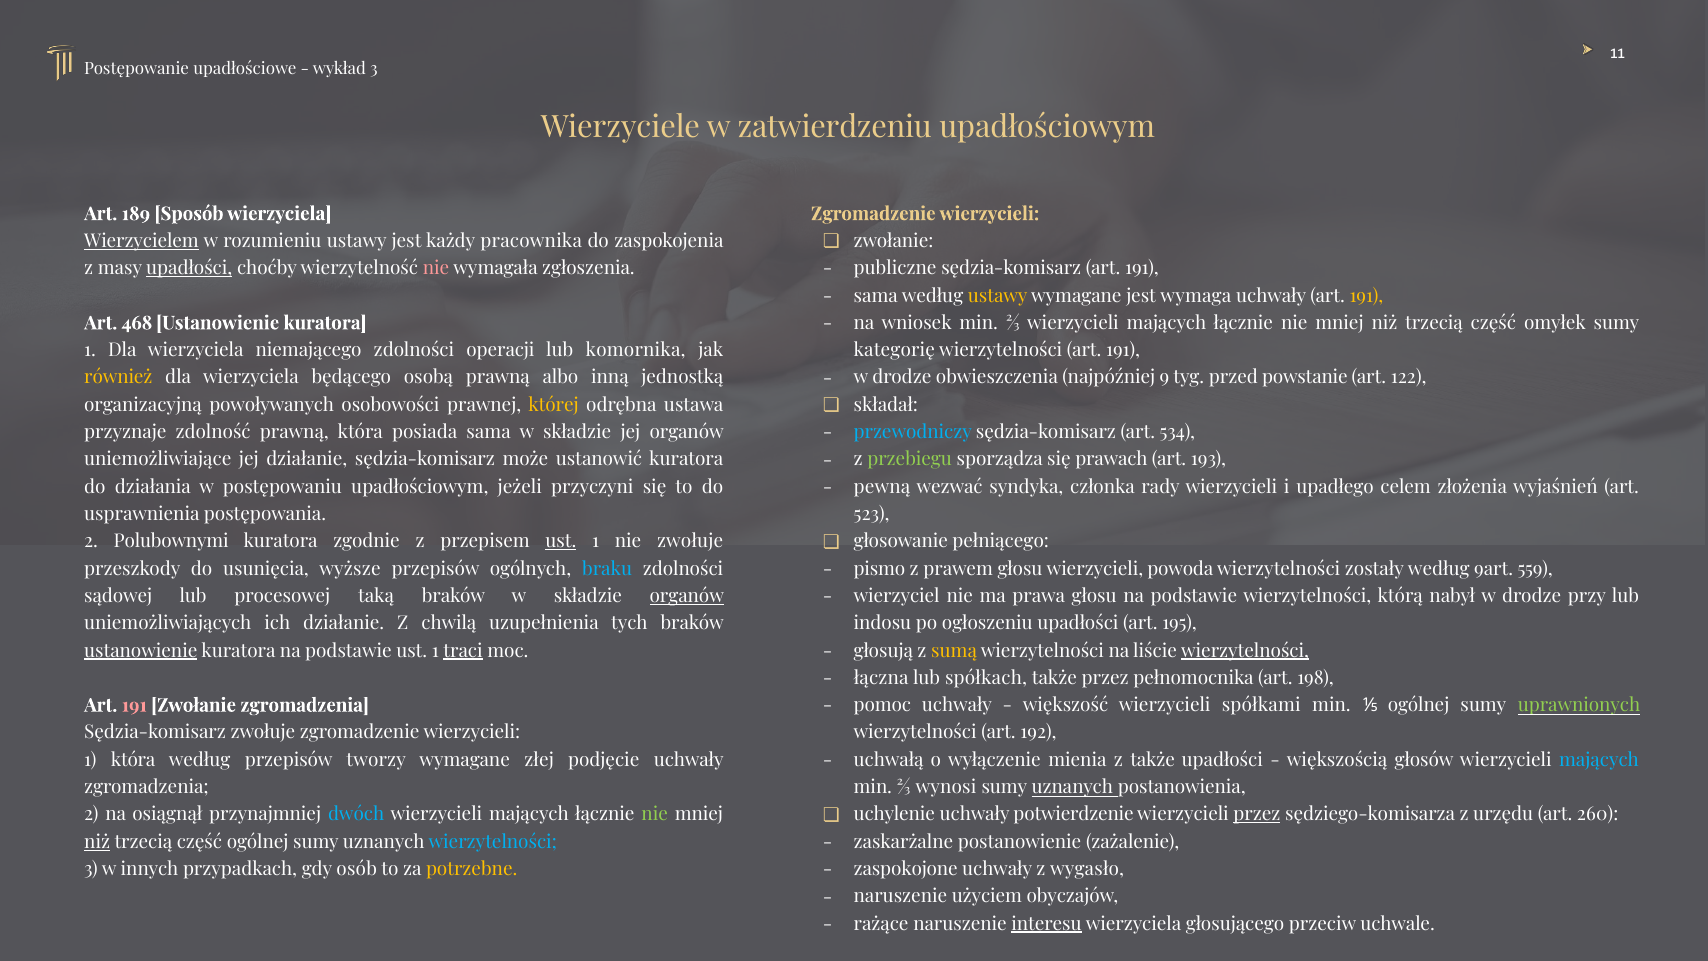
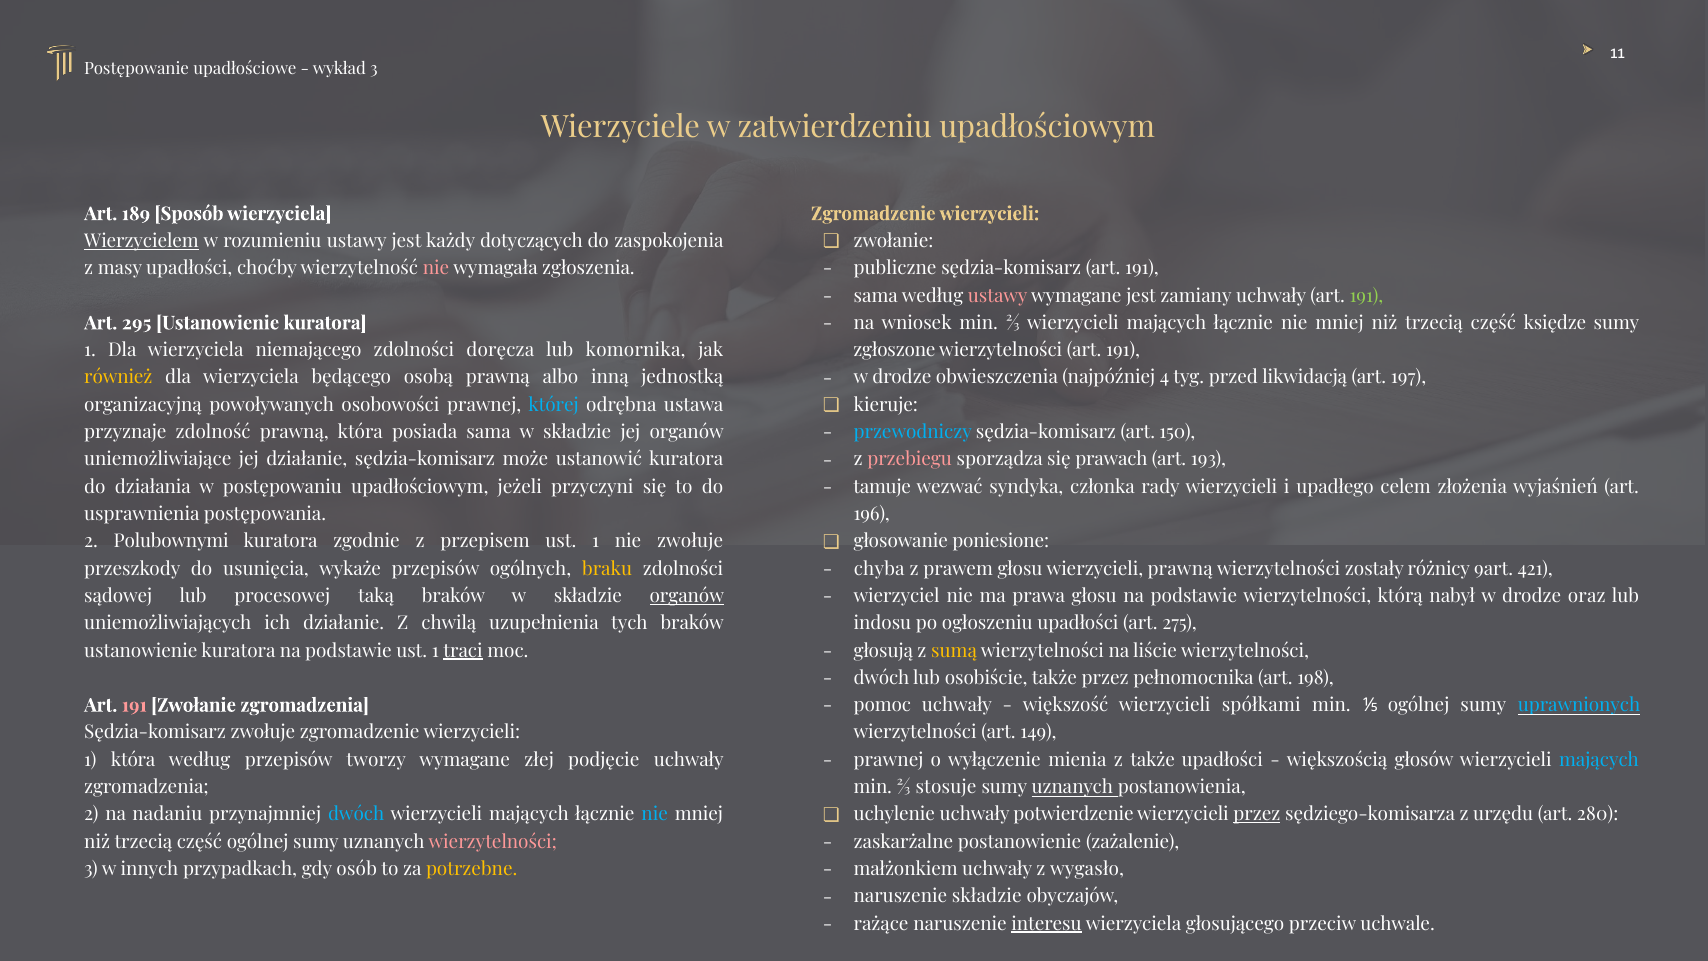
pracownika: pracownika -> dotyczących
upadłości at (189, 268) underline: present -> none
ustawy at (998, 296) colour: yellow -> pink
wymaga: wymaga -> zamiany
191 at (1366, 296) colour: yellow -> light green
468: 468 -> 295
omyłek: omyłek -> księdze
operacji: operacji -> doręcza
kategorię: kategorię -> zgłoszone
9: 9 -> 4
powstanie: powstanie -> likwidacją
122: 122 -> 197
składał: składał -> kieruje
której colour: yellow -> light blue
534: 534 -> 150
przebiegu colour: light green -> pink
pewną: pewną -> tamuje
523: 523 -> 196
pełniącego: pełniącego -> poniesione
ust at (561, 541) underline: present -> none
wyższe: wyższe -> wykaże
braku colour: light blue -> yellow
pismo: pismo -> chyba
wierzycieli powoda: powoda -> prawną
zostały według: według -> różnicy
559: 559 -> 421
przy: przy -> oraz
195: 195 -> 275
ustanowienie at (141, 651) underline: present -> none
wierzytelności at (1245, 651) underline: present -> none
łączna at (881, 678): łączna -> dwóch
spółkach: spółkach -> osobiście
uprawnionych colour: light green -> light blue
192: 192 -> 149
uchwałą at (889, 760): uchwałą -> prawnej
wynosi: wynosi -> stosuje
260: 260 -> 280
osiągnął: osiągnął -> nadaniu
nie at (655, 814) colour: light green -> light blue
niż at (97, 842) underline: present -> none
wierzytelności at (493, 842) colour: light blue -> pink
zaspokojone: zaspokojone -> małżonkiem
naruszenie użyciem: użyciem -> składzie
